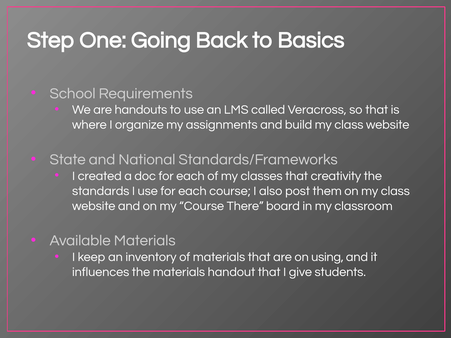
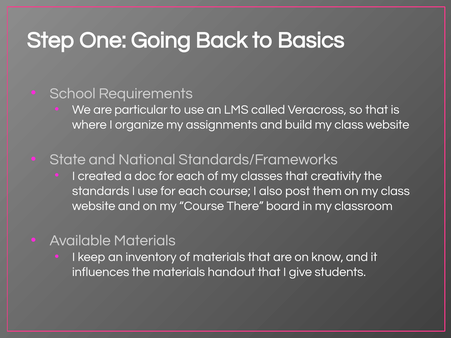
handouts: handouts -> particular
using: using -> know
